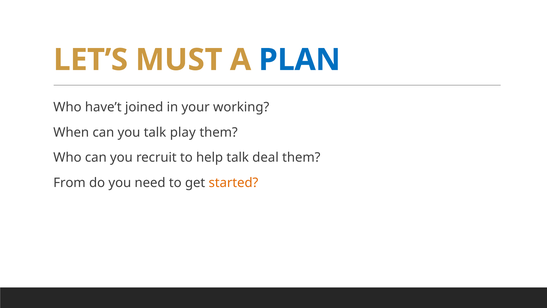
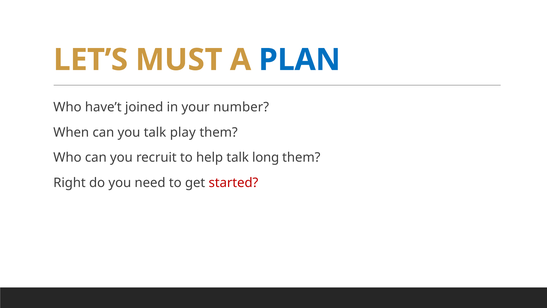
working: working -> number
deal: deal -> long
From: From -> Right
started colour: orange -> red
